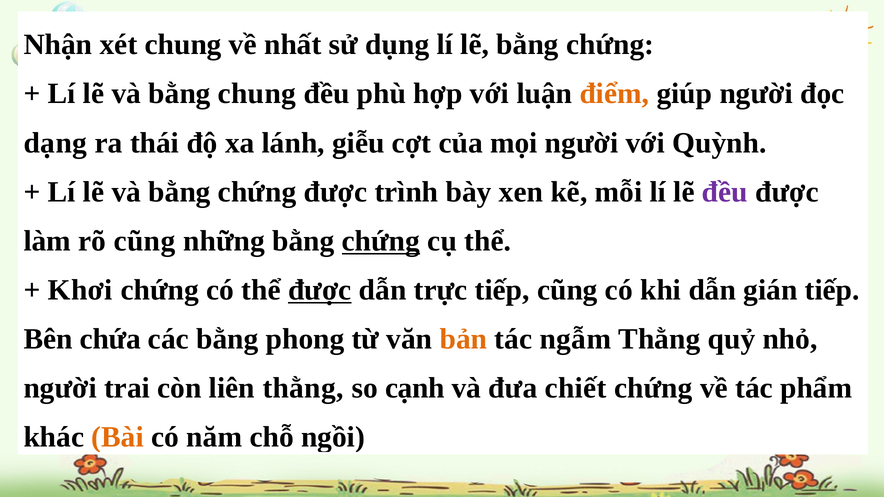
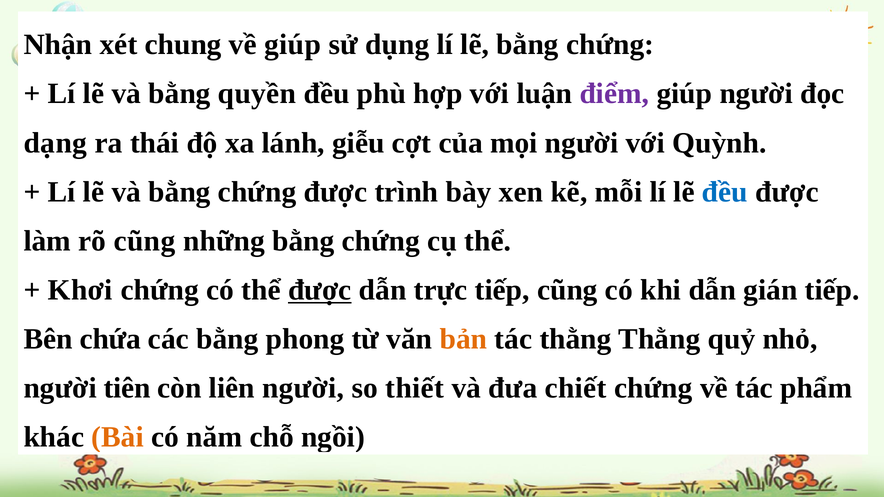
về nhất: nhất -> giúp
bằng chung: chung -> quyền
điểm colour: orange -> purple
đều at (725, 192) colour: purple -> blue
chứng at (381, 241) underline: present -> none
tác ngẫm: ngẫm -> thằng
trai: trai -> tiên
liên thằng: thằng -> người
cạnh: cạnh -> thiết
